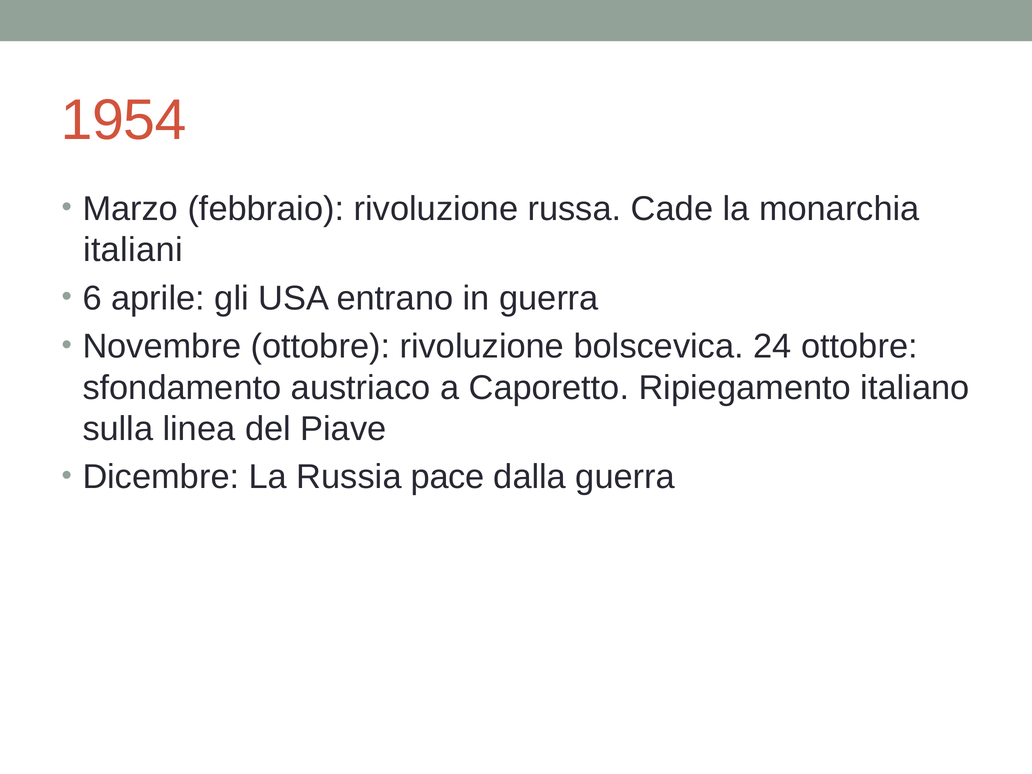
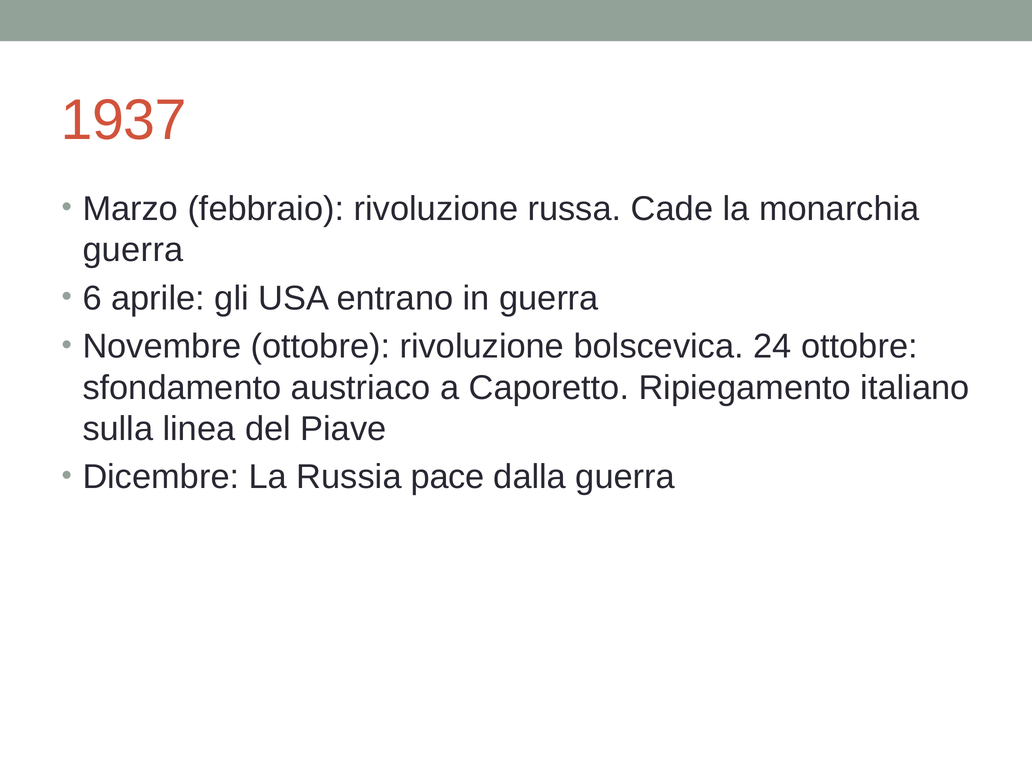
1954: 1954 -> 1937
italiani at (133, 250): italiani -> guerra
